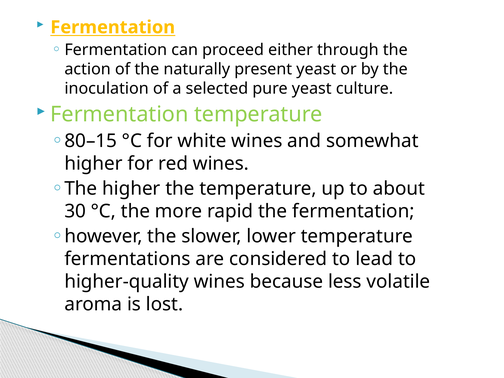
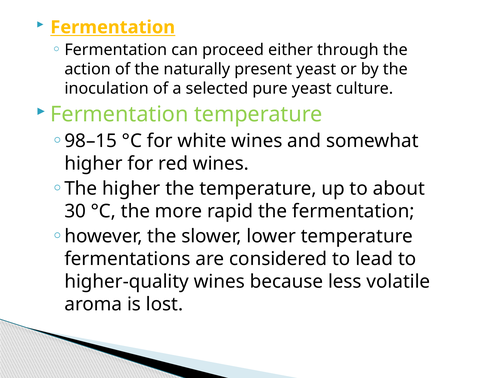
80–15: 80–15 -> 98–15
